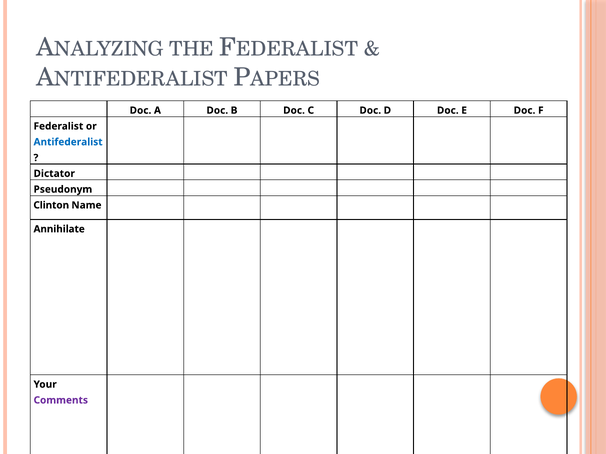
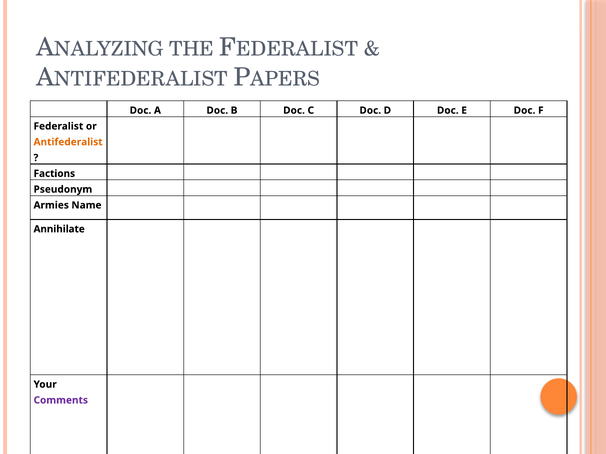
Antifederalist colour: blue -> orange
Dictator: Dictator -> Factions
Clinton: Clinton -> Armies
